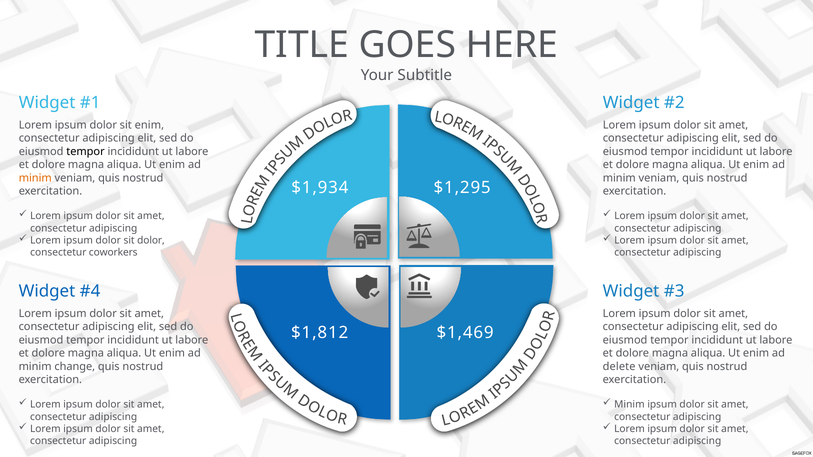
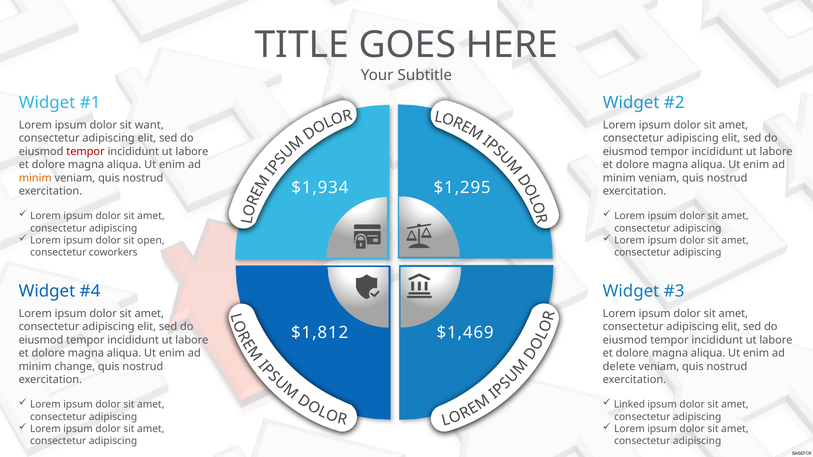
sit enim: enim -> want
tempor at (86, 152) colour: black -> red
sit dolor: dolor -> open
Minim at (629, 405): Minim -> Linked
